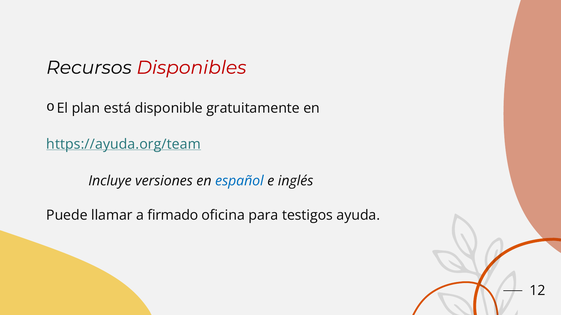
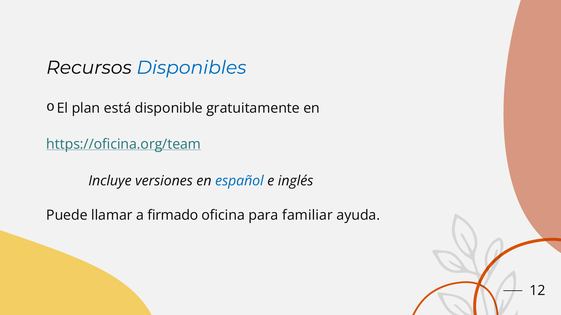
Disponibles colour: red -> blue
https://ayuda.org/team: https://ayuda.org/team -> https://oficina.org/team
testigos: testigos -> familiar
